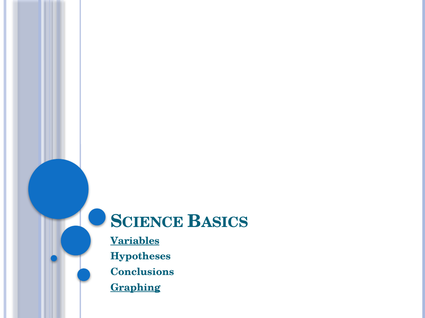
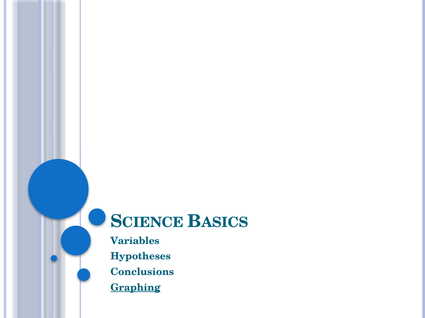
Variables underline: present -> none
